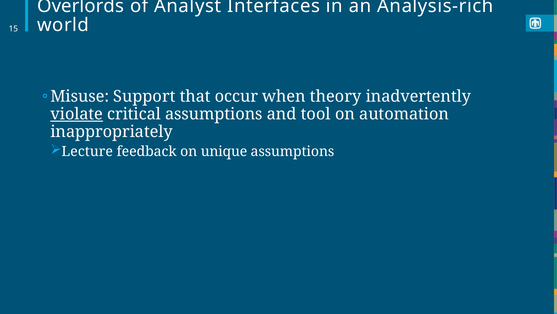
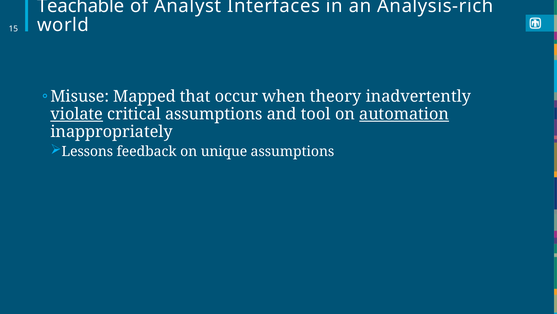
Overlords: Overlords -> Teachable
Support: Support -> Mapped
automation underline: none -> present
Lecture: Lecture -> Lessons
